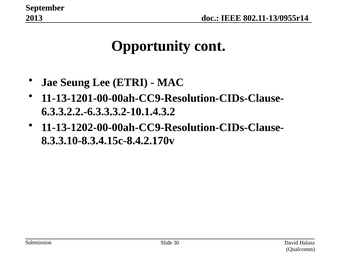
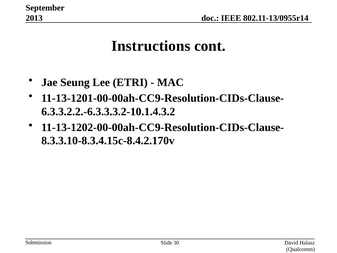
Opportunity: Opportunity -> Instructions
